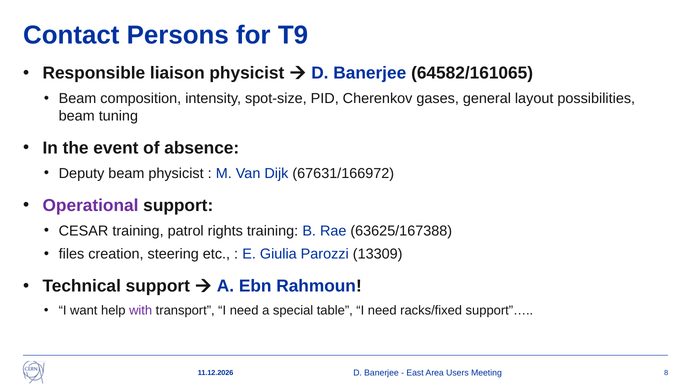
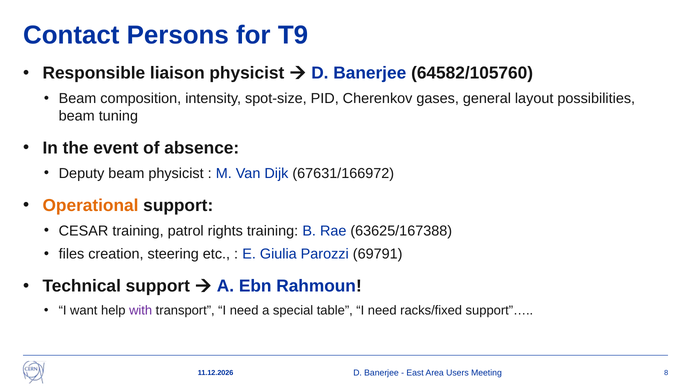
64582/161065: 64582/161065 -> 64582/105760
Operational colour: purple -> orange
13309: 13309 -> 69791
